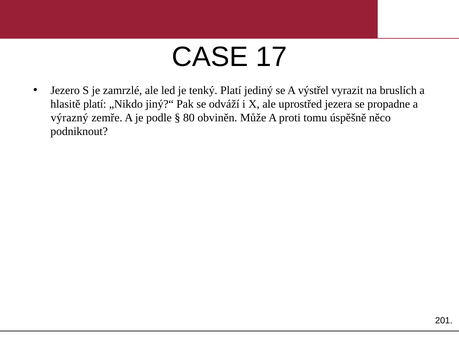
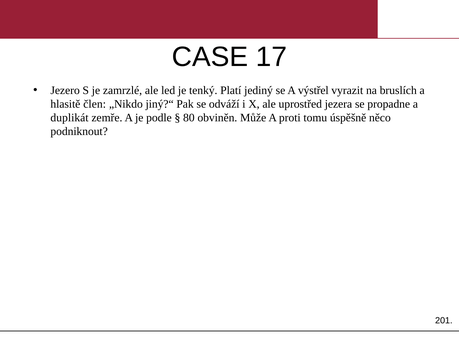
hlasitě platí: platí -> člen
výrazný: výrazný -> duplikát
